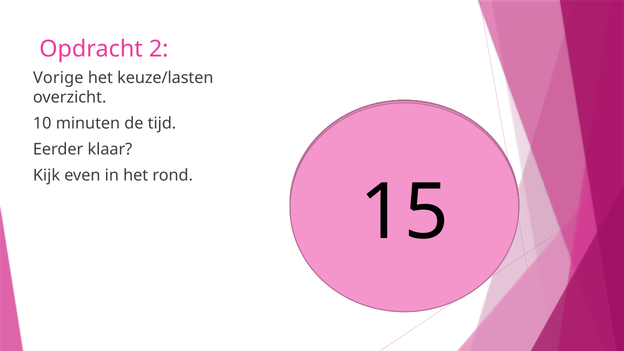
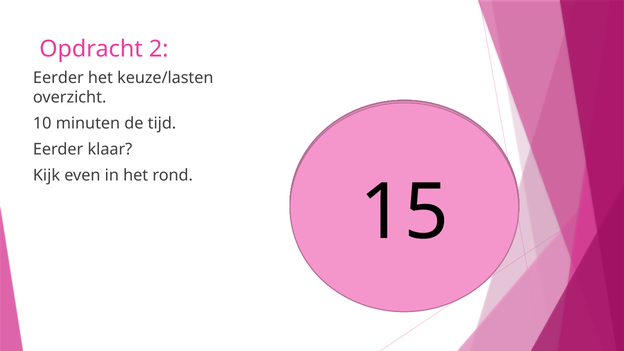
Vorige at (58, 78): Vorige -> Eerder
